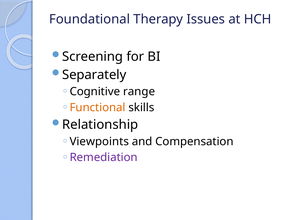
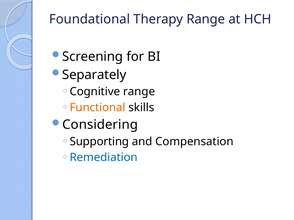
Therapy Issues: Issues -> Range
Relationship: Relationship -> Considering
Viewpoints: Viewpoints -> Supporting
Remediation colour: purple -> blue
